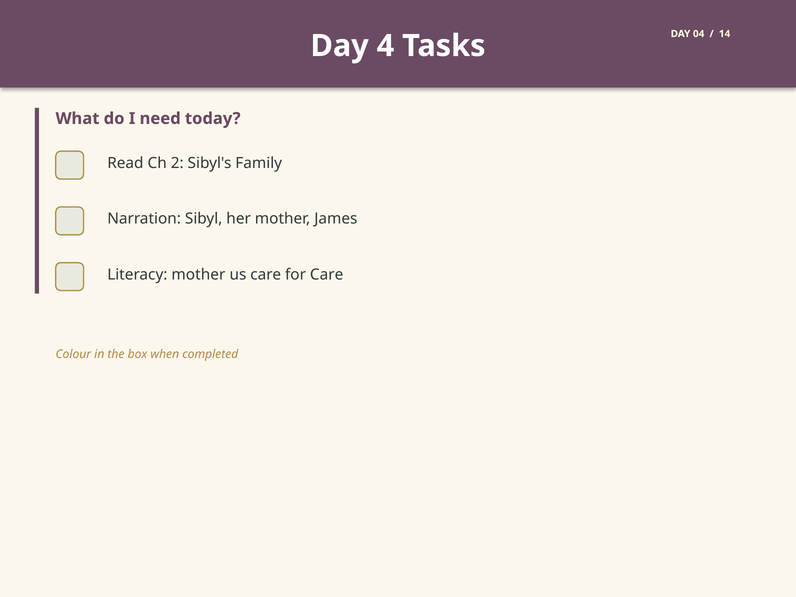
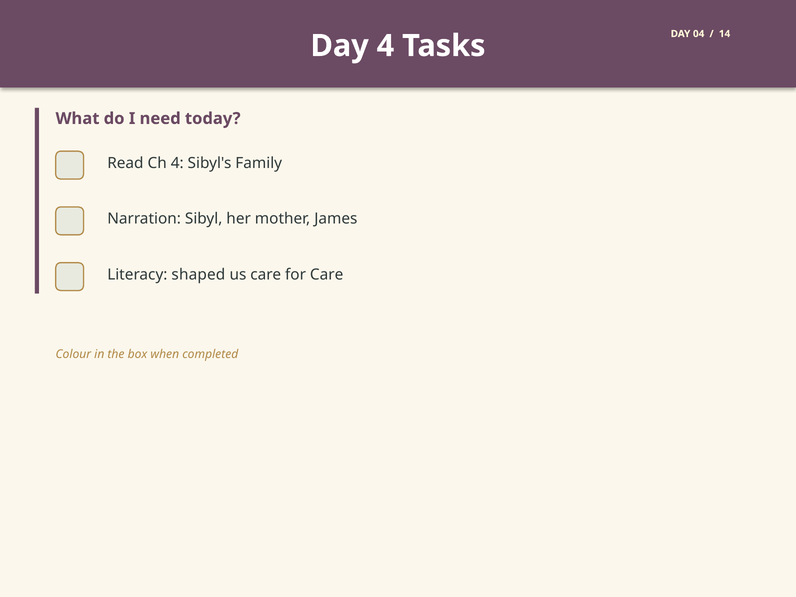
Ch 2: 2 -> 4
Literacy mother: mother -> shaped
